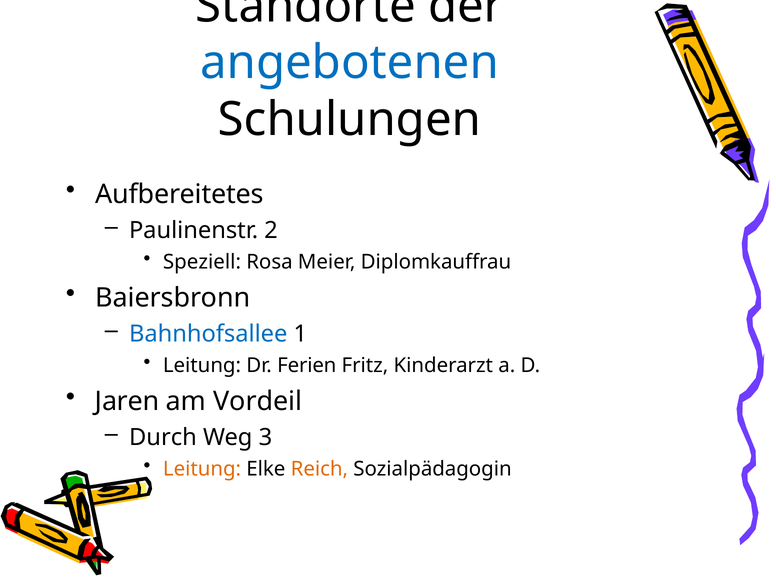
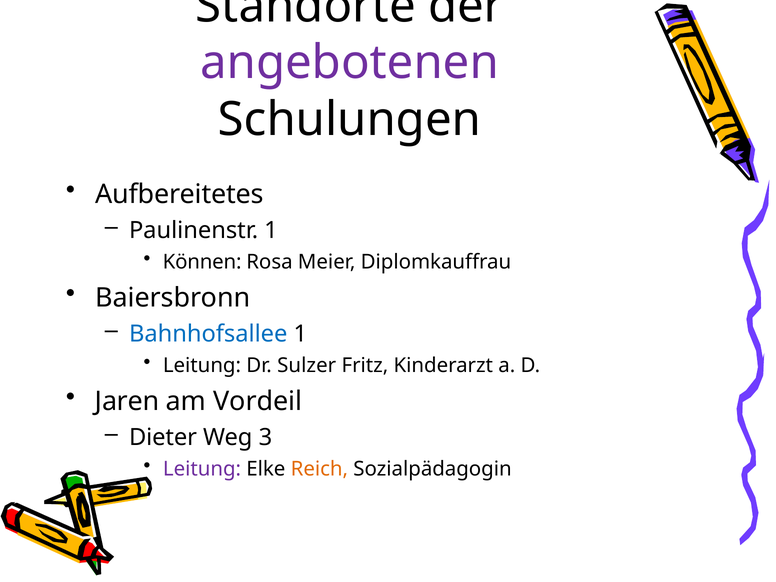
angebotenen colour: blue -> purple
Paulinenstr 2: 2 -> 1
Speziell: Speziell -> Können
Ferien: Ferien -> Sulzer
Durch: Durch -> Dieter
Leitung at (202, 469) colour: orange -> purple
